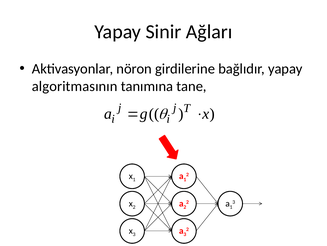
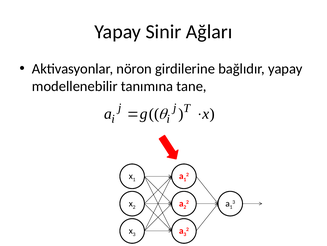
algoritmasının: algoritmasının -> modellenebilir
